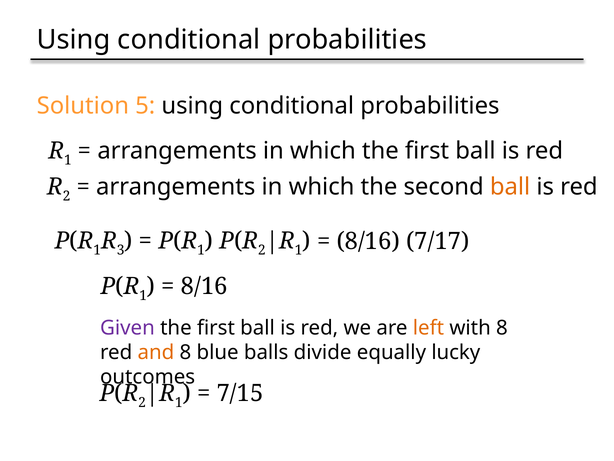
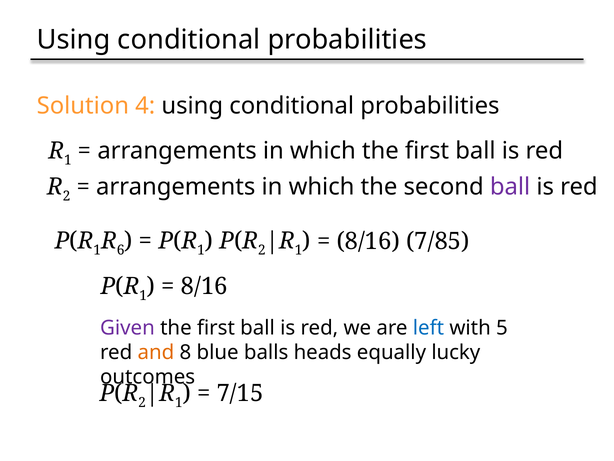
5: 5 -> 4
ball at (510, 187) colour: orange -> purple
3: 3 -> 6
7/17: 7/17 -> 7/85
left colour: orange -> blue
with 8: 8 -> 5
divide: divide -> heads
